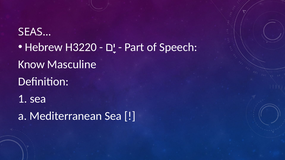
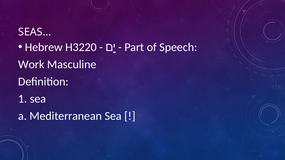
Know: Know -> Work
